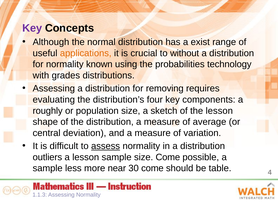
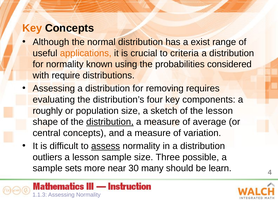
Key at (32, 28) colour: purple -> orange
without: without -> criteria
technology: technology -> considered
grades: grades -> require
distribution at (110, 122) underline: none -> present
central deviation: deviation -> concepts
size Come: Come -> Three
less: less -> sets
30 come: come -> many
table: table -> learn
